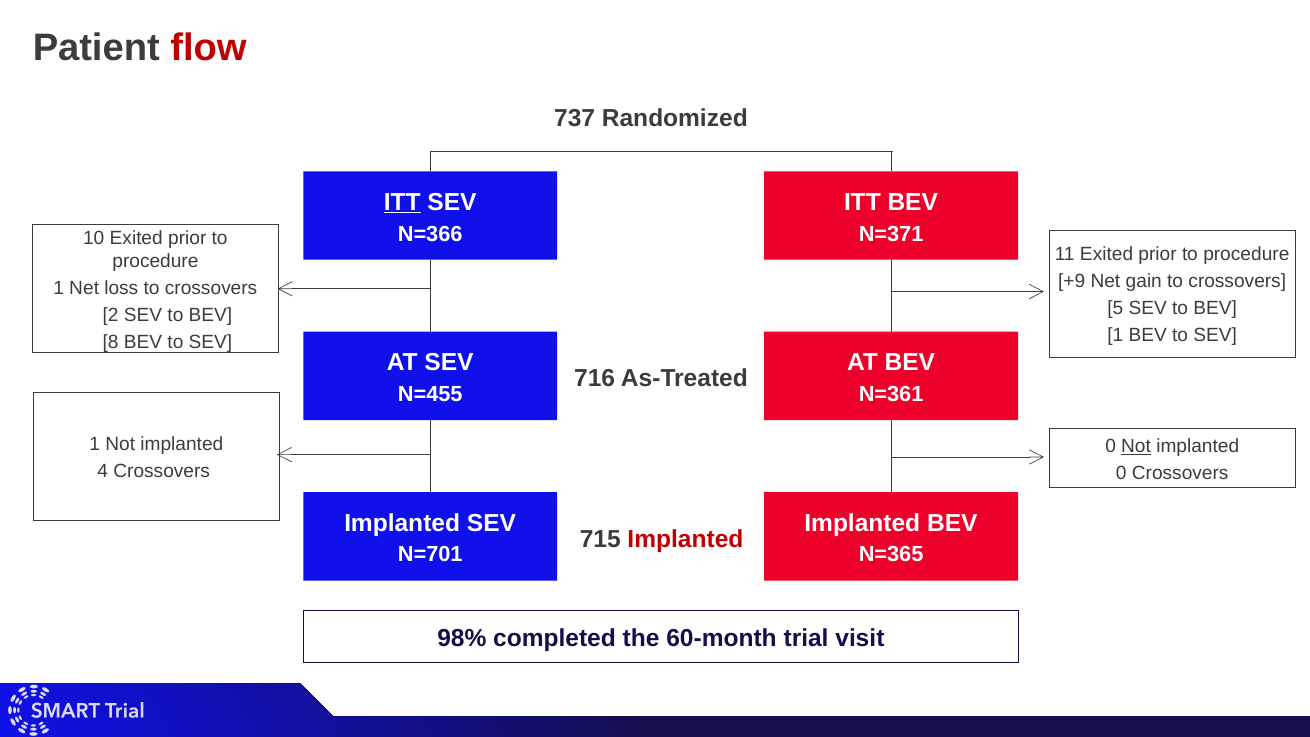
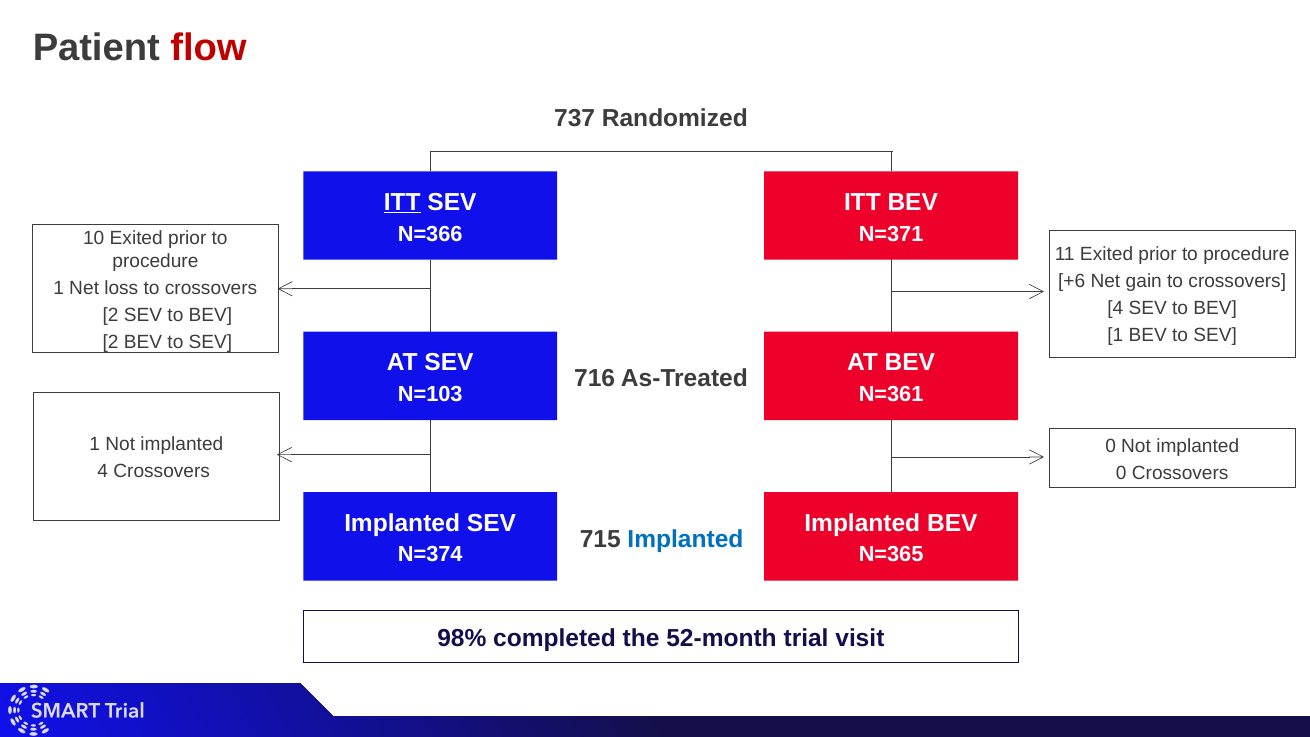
+9: +9 -> +6
5 at (1115, 309): 5 -> 4
8 at (111, 342): 8 -> 2
N=455: N=455 -> N=103
Not at (1136, 446) underline: present -> none
Implanted at (685, 539) colour: red -> blue
N=701: N=701 -> N=374
60-month: 60-month -> 52-month
